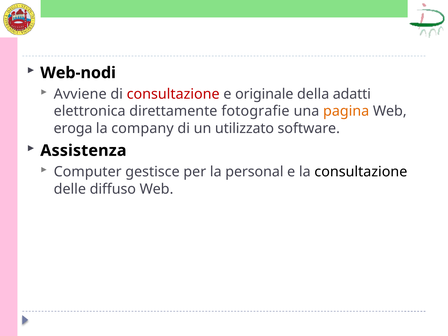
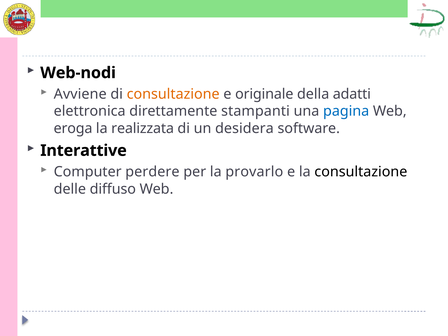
consultazione at (173, 94) colour: red -> orange
fotografie: fotografie -> stampanti
pagina colour: orange -> blue
company: company -> realizzata
utilizzato: utilizzato -> desidera
Assistenza: Assistenza -> Interattive
gestisce: gestisce -> perdere
personal: personal -> provarlo
